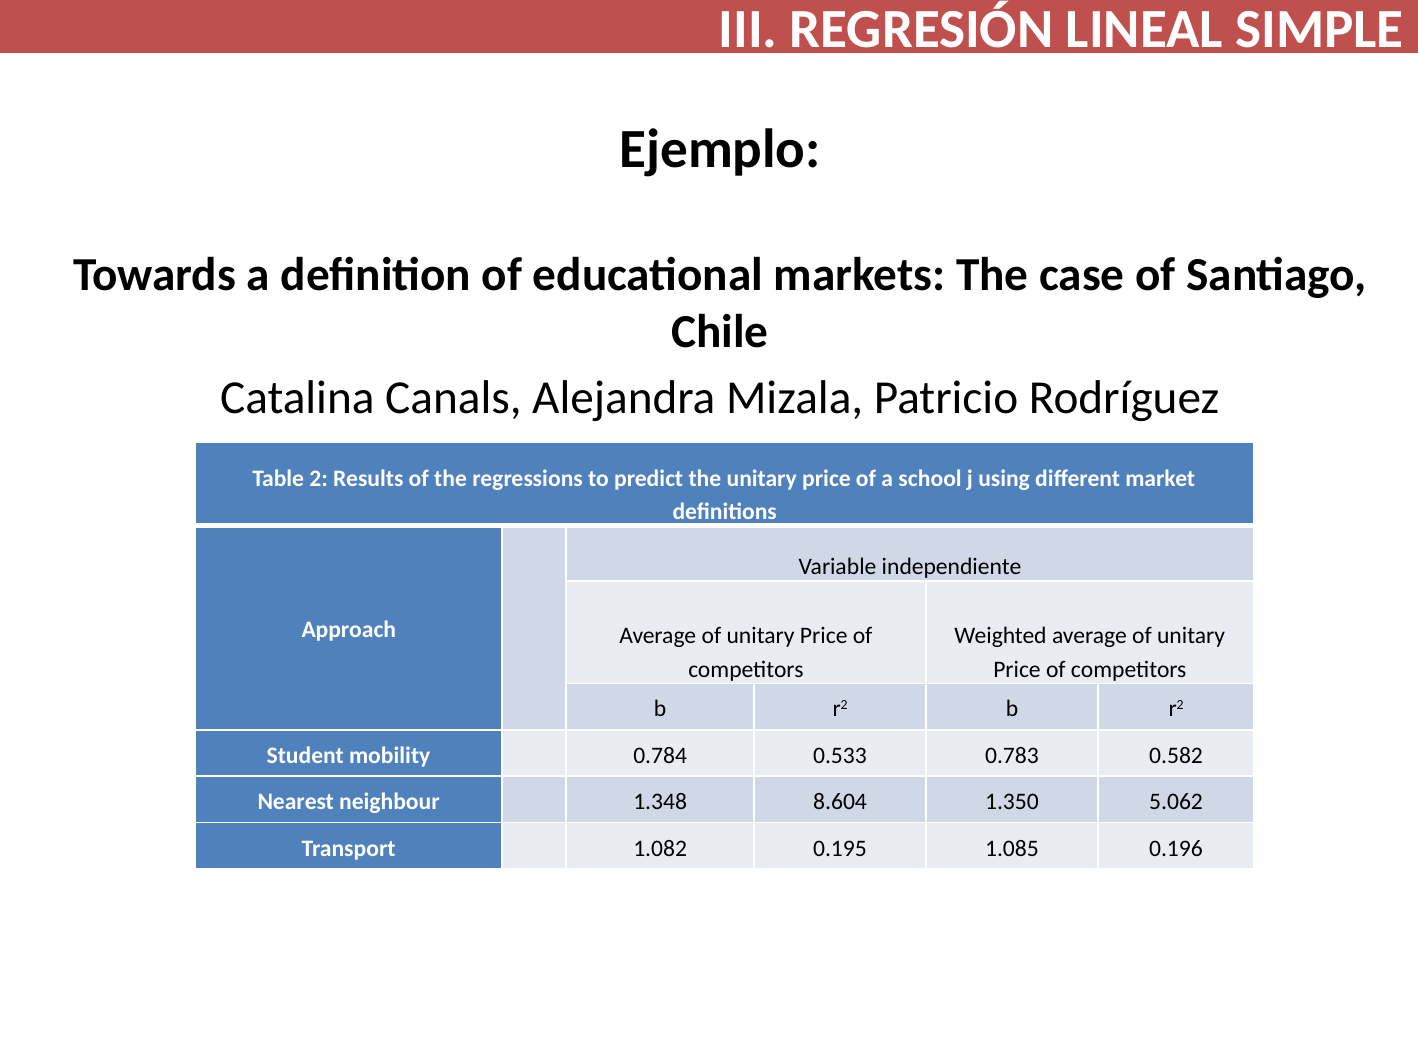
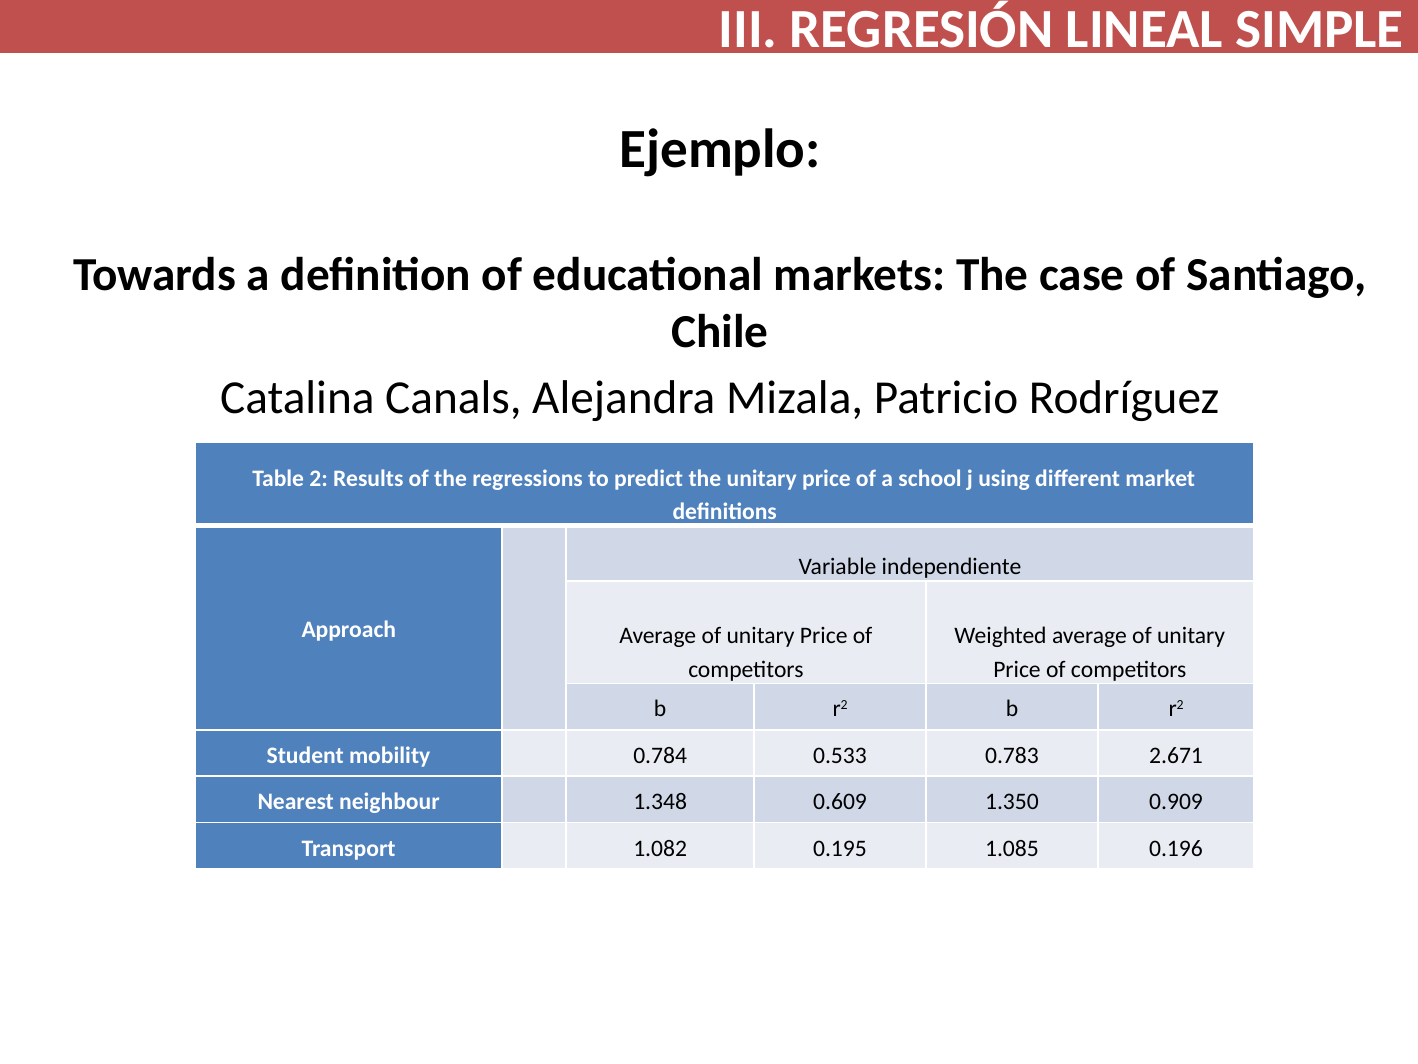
0.582: 0.582 -> 2.671
8.604: 8.604 -> 0.609
5.062: 5.062 -> 0.909
